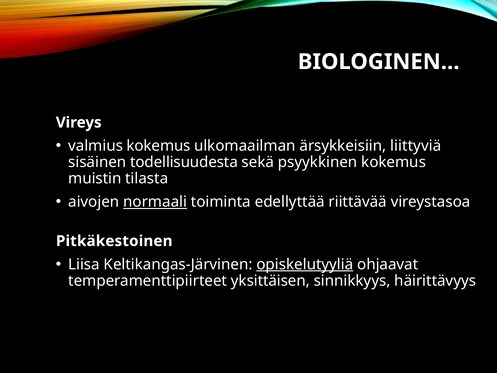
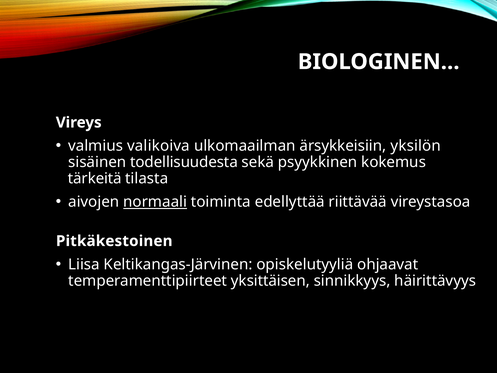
valmius kokemus: kokemus -> valikoiva
liittyviä: liittyviä -> yksilön
muistin: muistin -> tärkeitä
opiskelutyyliä underline: present -> none
